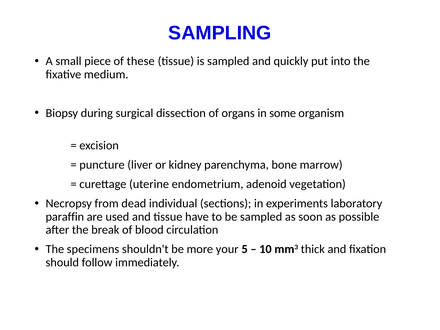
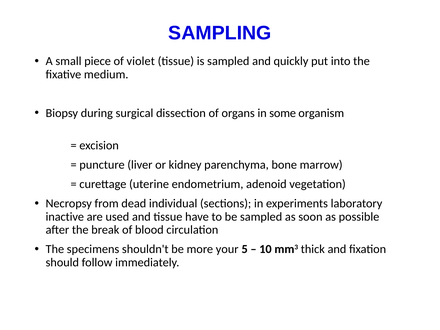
these: these -> violet
paraffin: paraffin -> inactive
